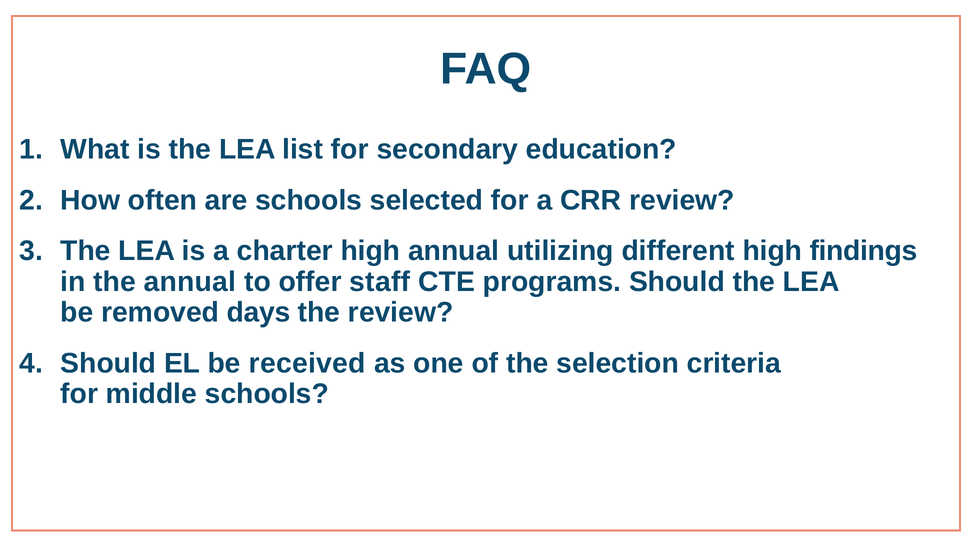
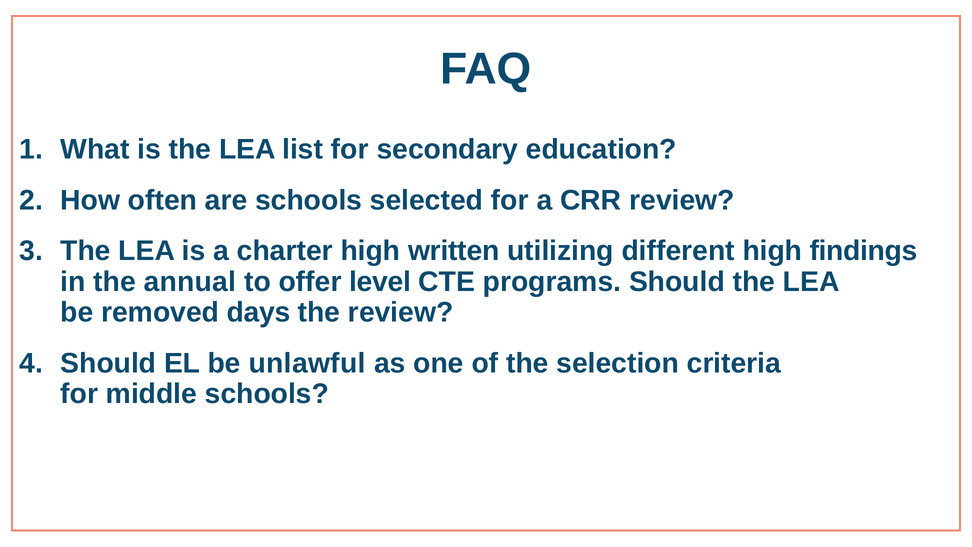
high annual: annual -> written
staff: staff -> level
received: received -> unlawful
